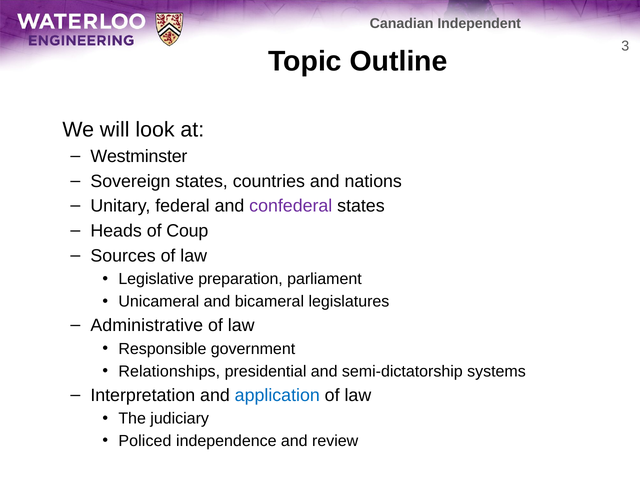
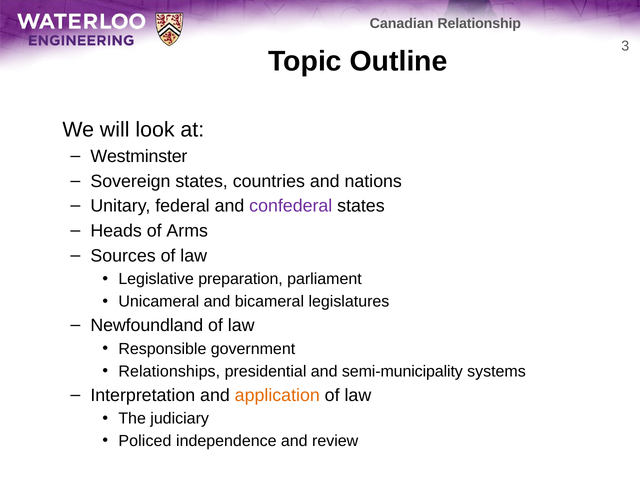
Independent: Independent -> Relationship
Coup: Coup -> Arms
Administrative: Administrative -> Newfoundland
semi-dictatorship: semi-dictatorship -> semi-municipality
application colour: blue -> orange
